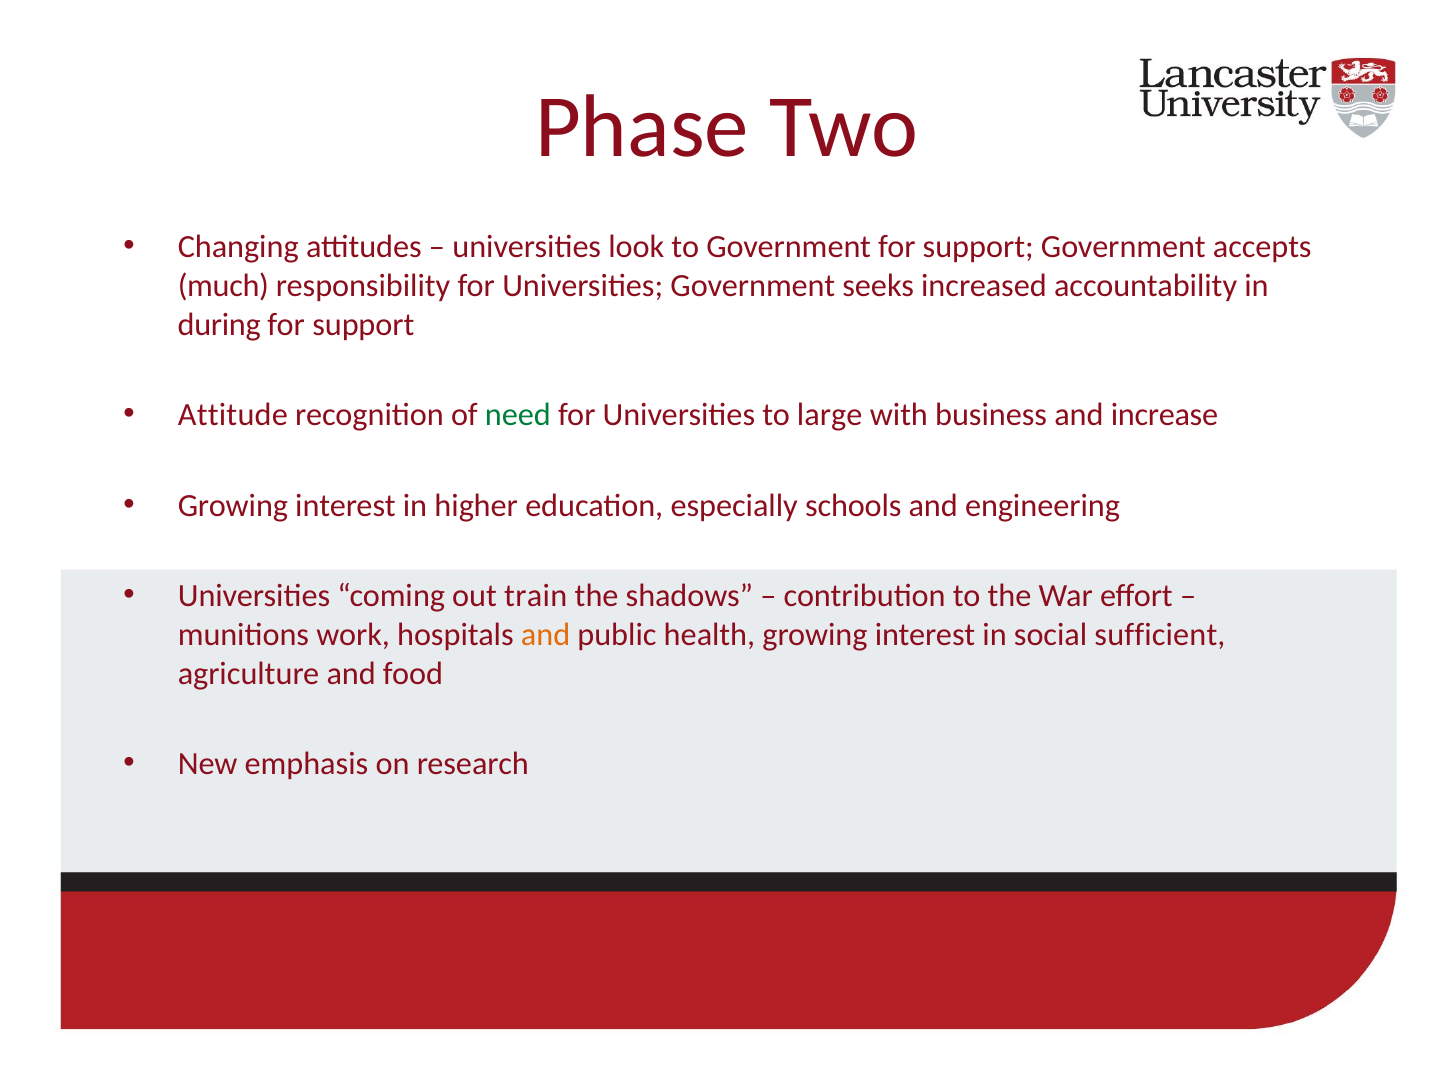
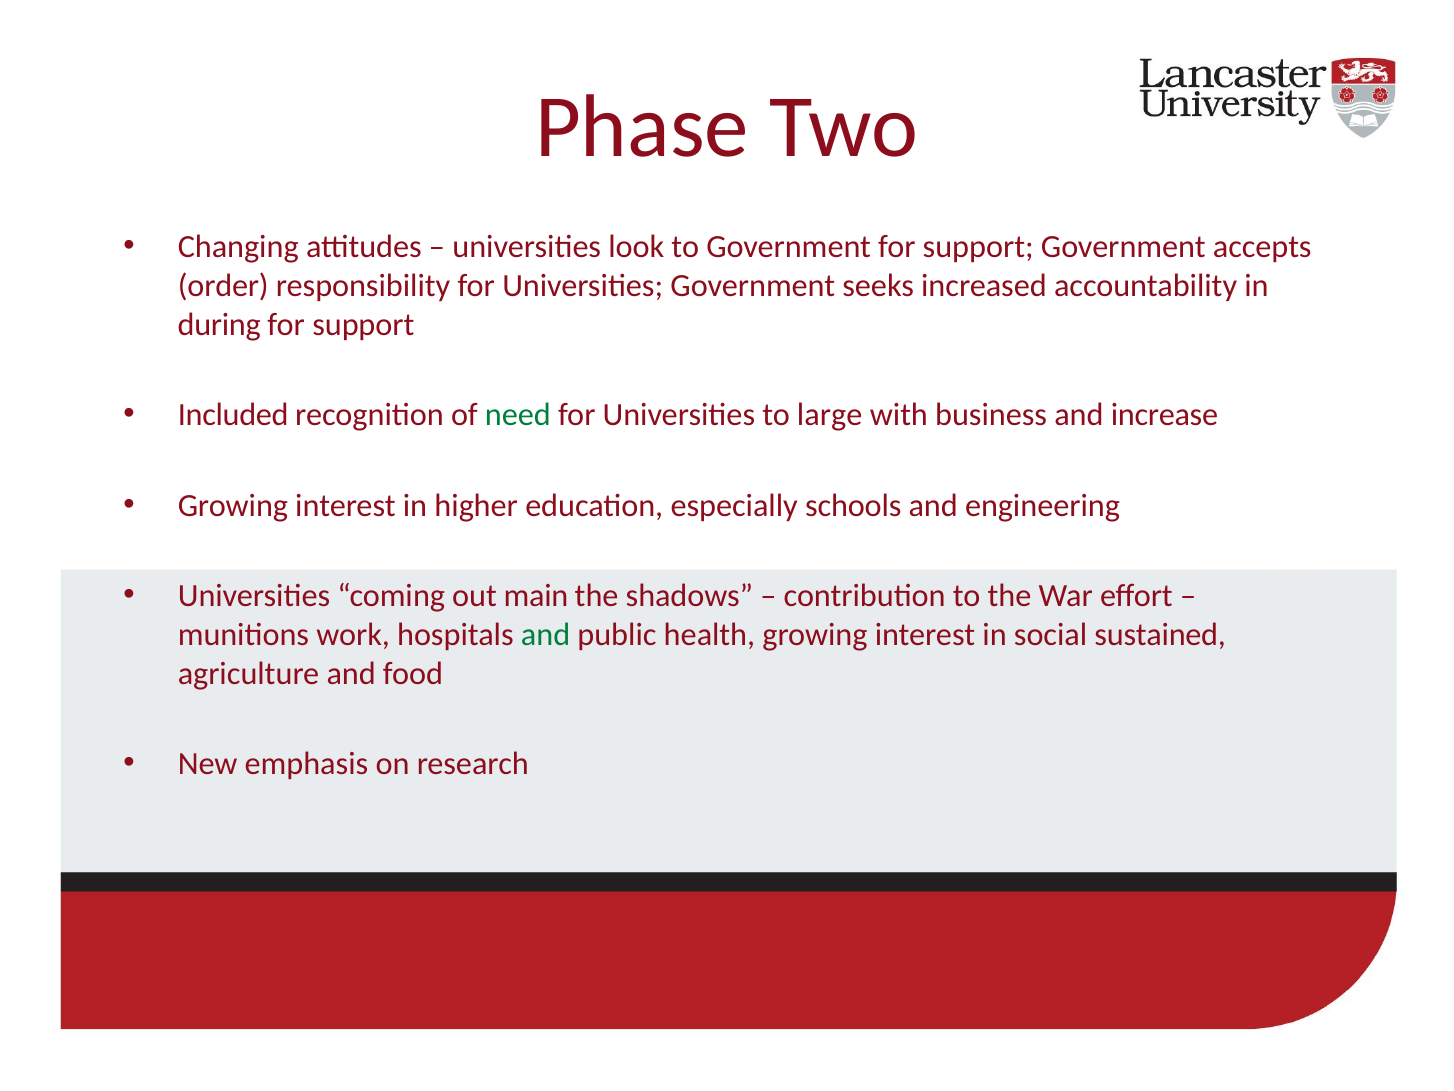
much: much -> order
Attitude: Attitude -> Included
train: train -> main
and at (546, 634) colour: orange -> green
sufficient: sufficient -> sustained
